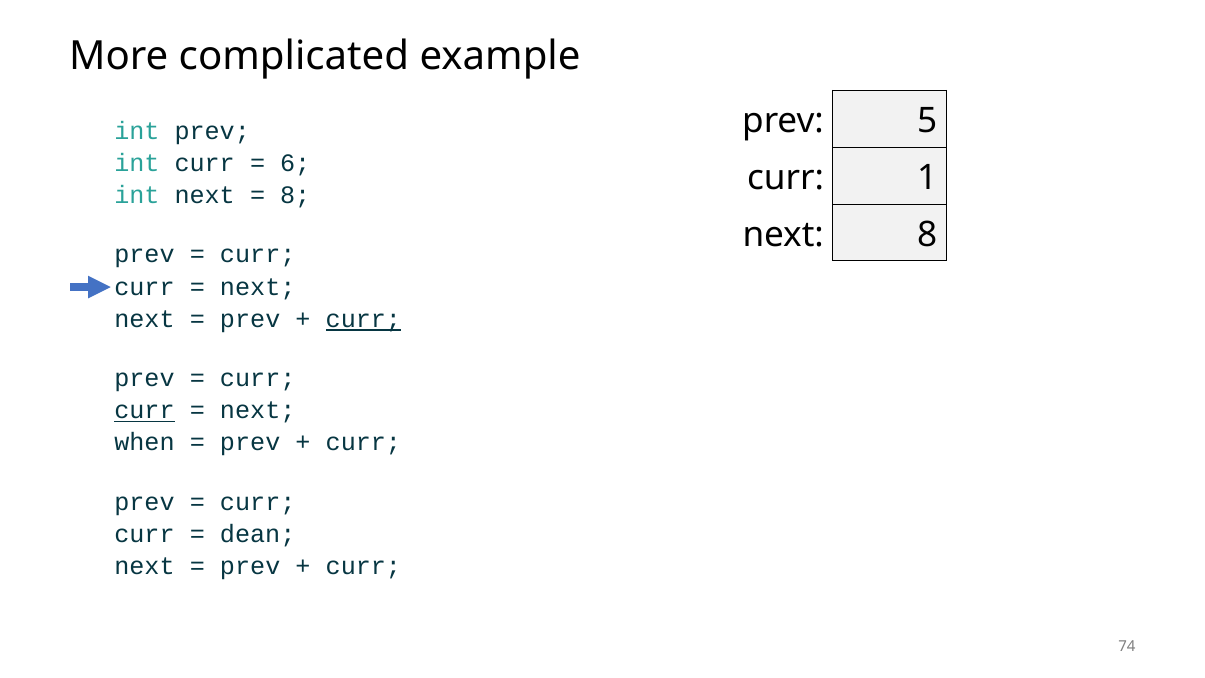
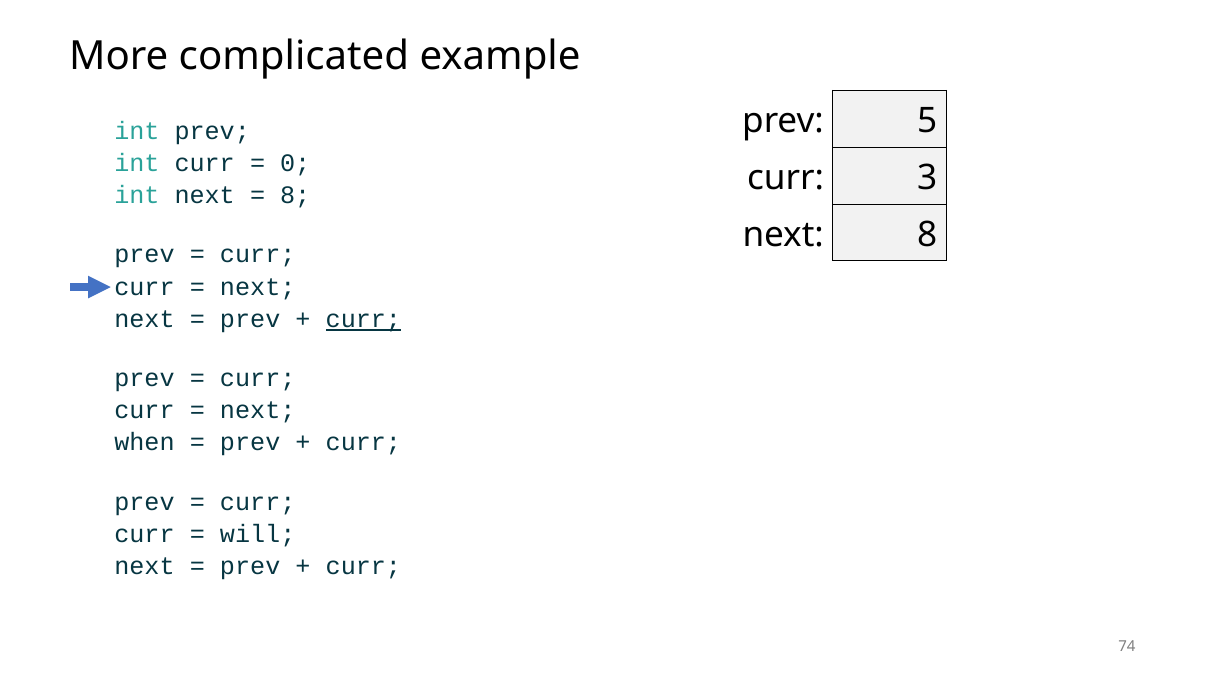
6: 6 -> 0
1: 1 -> 3
curr at (144, 410) underline: present -> none
dean: dean -> will
